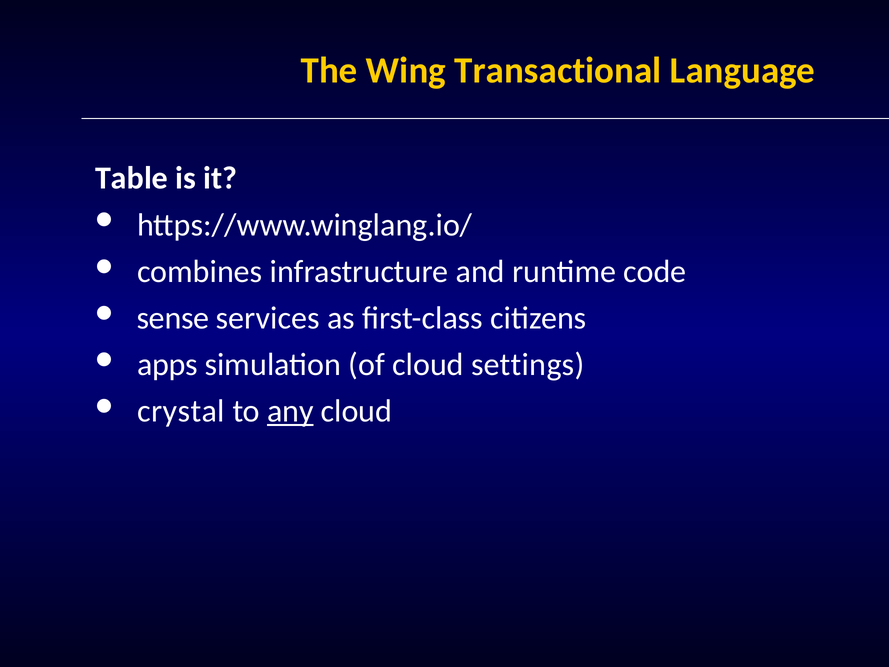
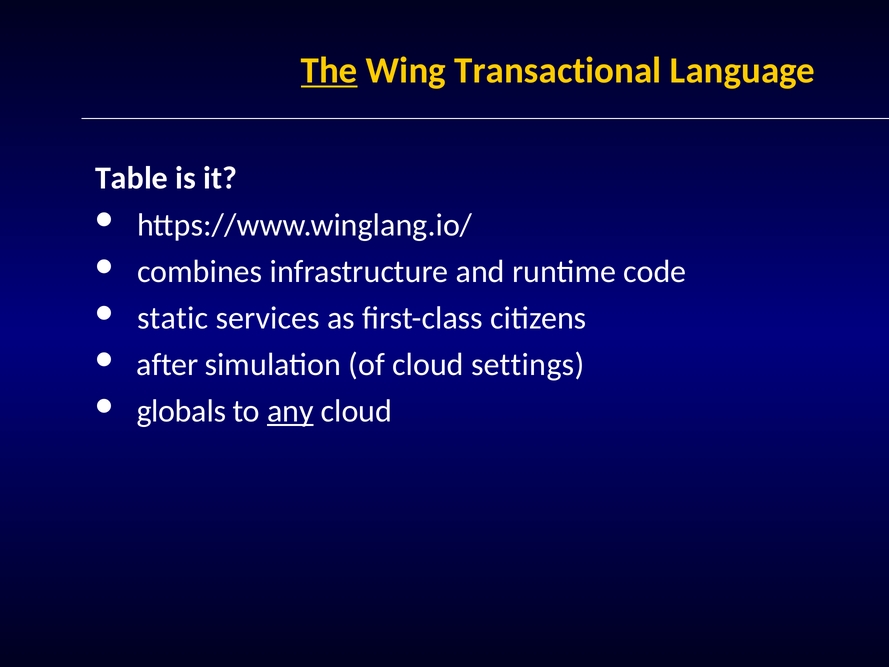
The underline: none -> present
sense: sense -> static
apps: apps -> after
crystal: crystal -> globals
